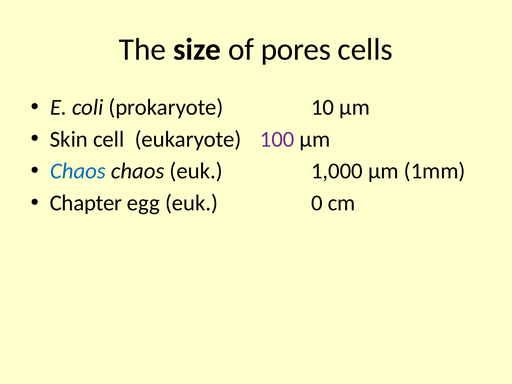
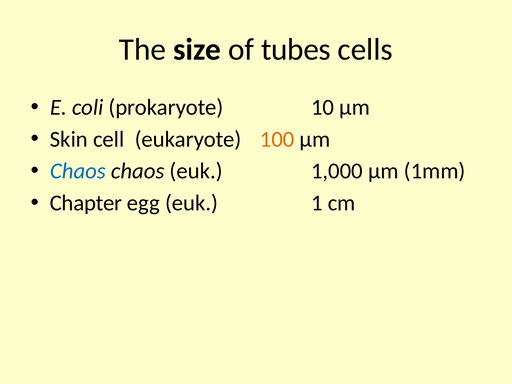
pores: pores -> tubes
100 colour: purple -> orange
0: 0 -> 1
